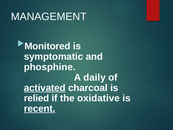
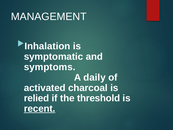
Monitored: Monitored -> Inhalation
phosphine: phosphine -> symptoms
activated underline: present -> none
oxidative: oxidative -> threshold
